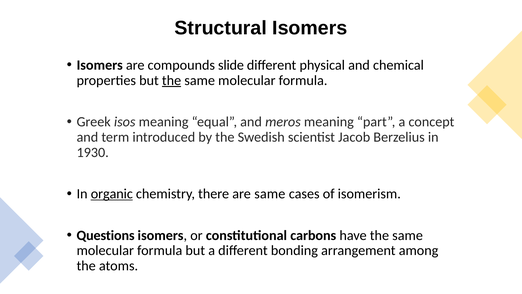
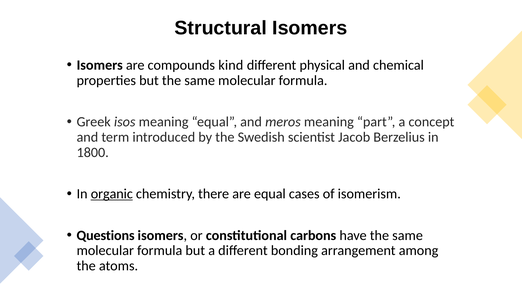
slide: slide -> kind
the at (172, 80) underline: present -> none
1930: 1930 -> 1800
are same: same -> equal
